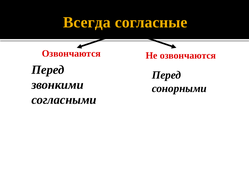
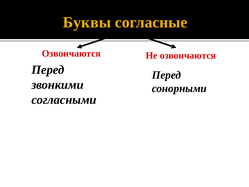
Всегда: Всегда -> Буквы
